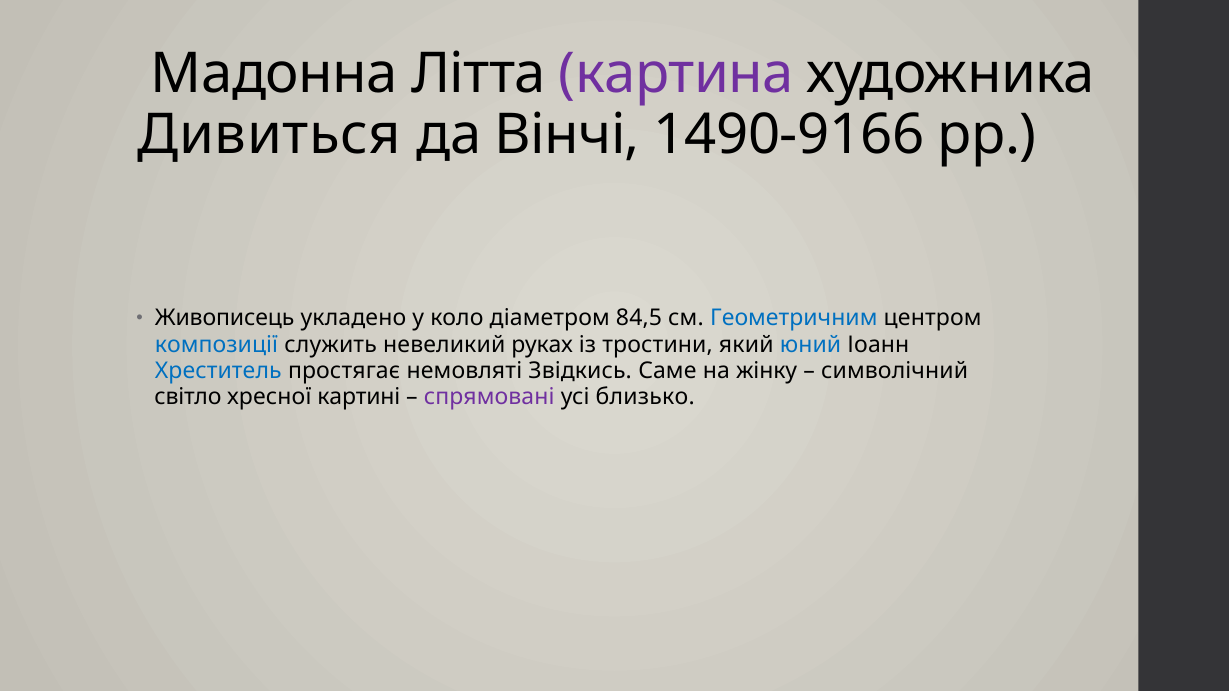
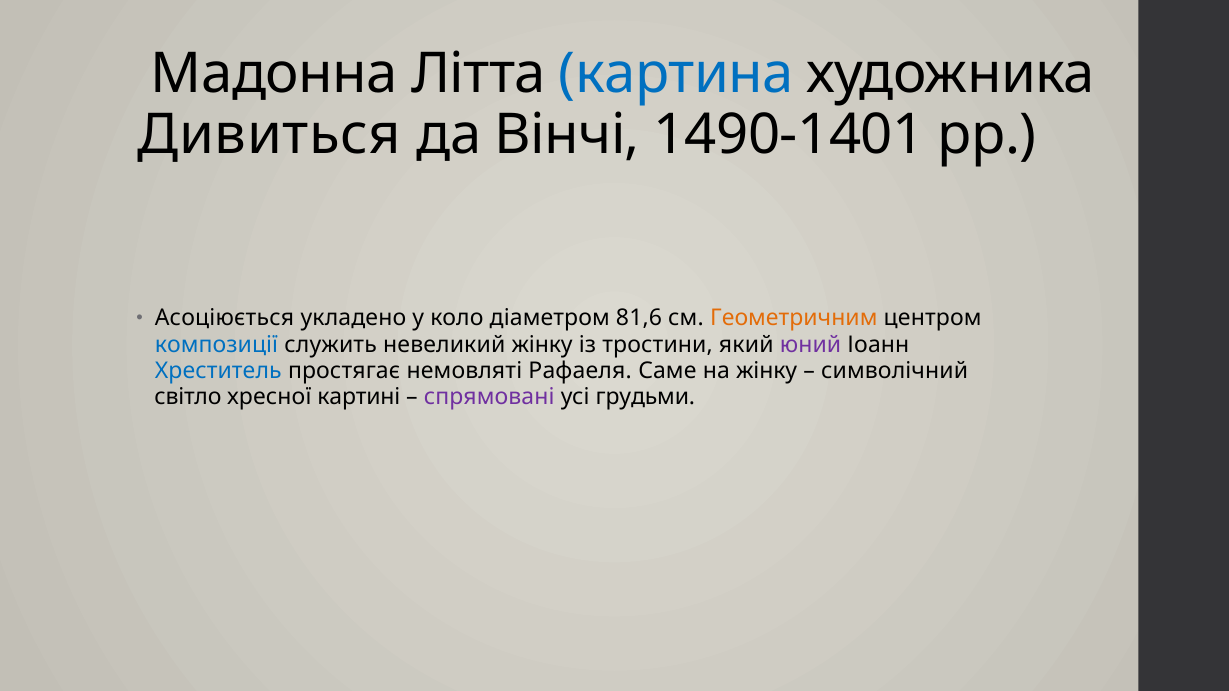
картина colour: purple -> blue
1490-9166: 1490-9166 -> 1490-1401
Живописець: Живописець -> Асоціюється
84,5: 84,5 -> 81,6
Геометричним colour: blue -> orange
невеликий руках: руках -> жінку
юний colour: blue -> purple
Звідкись: Звідкись -> Рафаеля
близько: близько -> грудьми
